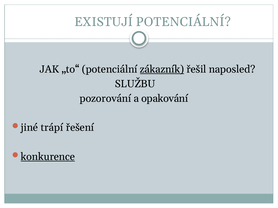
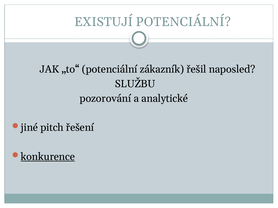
zákazník underline: present -> none
opakování: opakování -> analytické
trápí: trápí -> pitch
